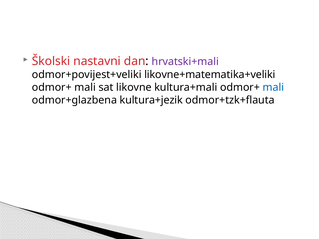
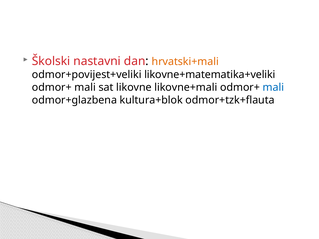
hrvatski+mali colour: purple -> orange
kultura+mali: kultura+mali -> likovne+mali
kultura+jezik: kultura+jezik -> kultura+blok
